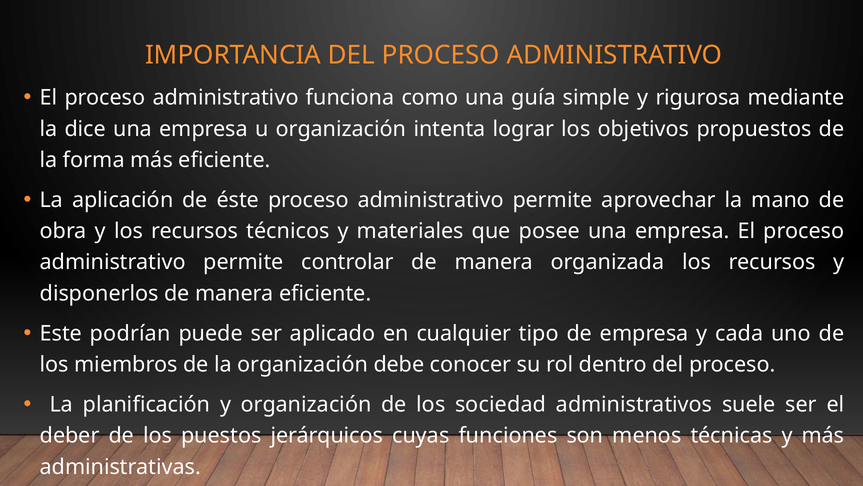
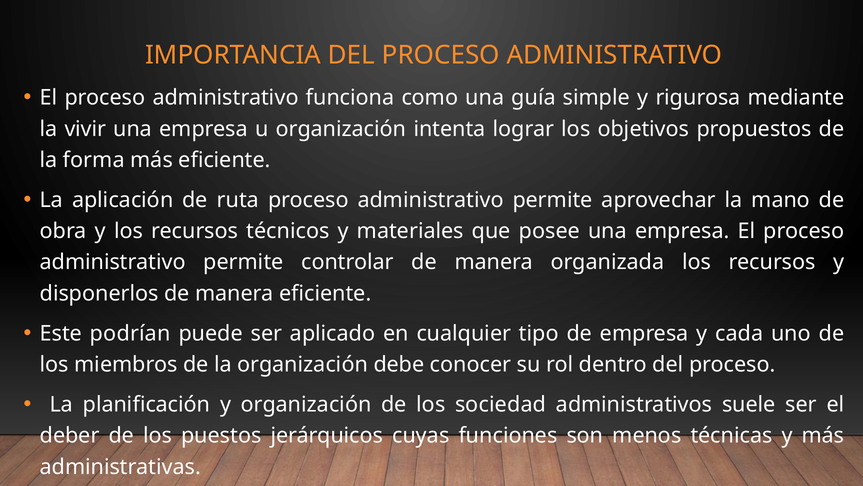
dice: dice -> vivir
éste: éste -> ruta
